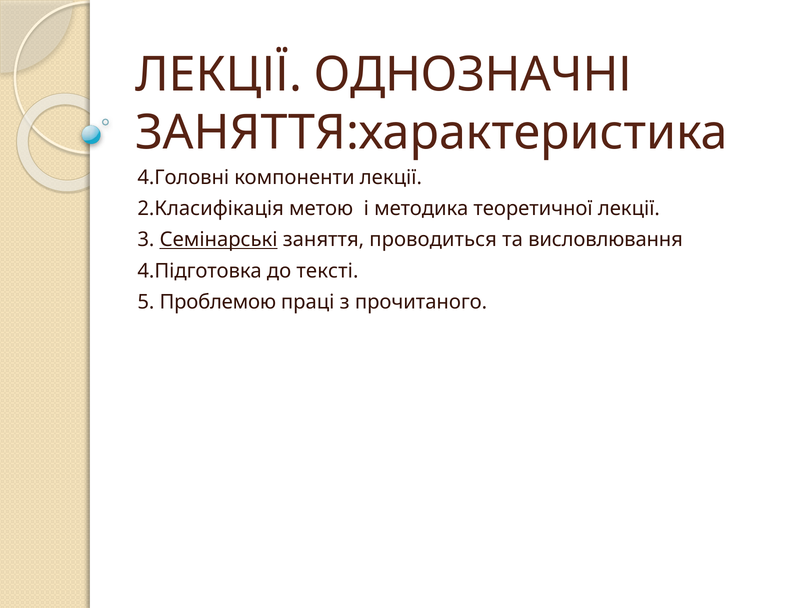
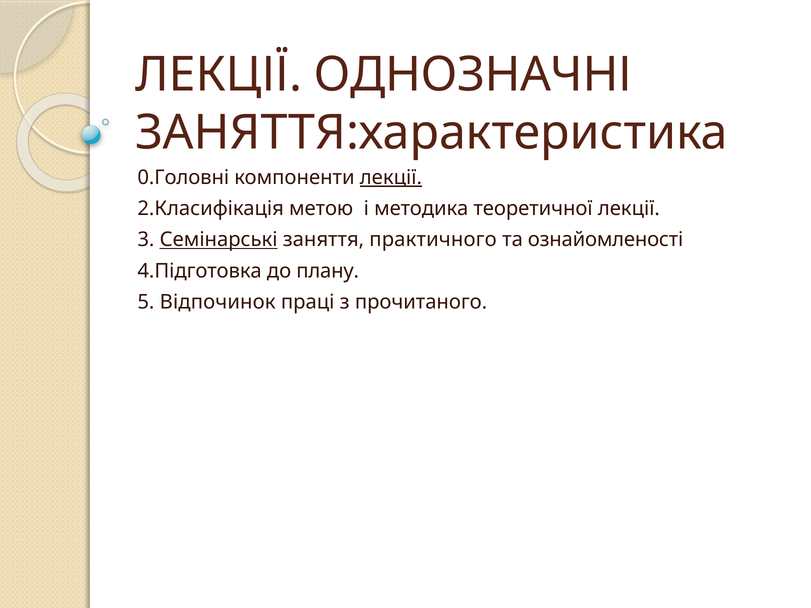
4.Головні: 4.Головні -> 0.Головні
лекції at (391, 178) underline: none -> present
проводиться: проводиться -> практичного
висловлювання: висловлювання -> ознайомленості
тексті: тексті -> плану
Проблемою: Проблемою -> Відпочинок
